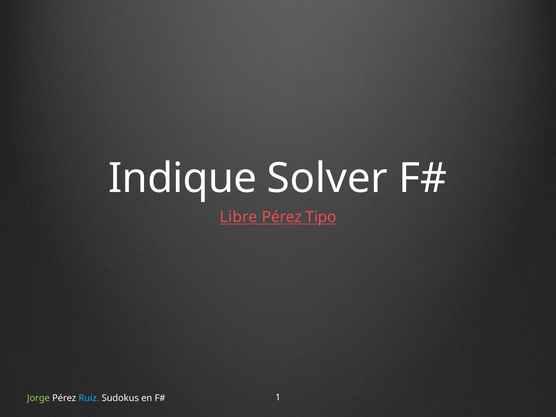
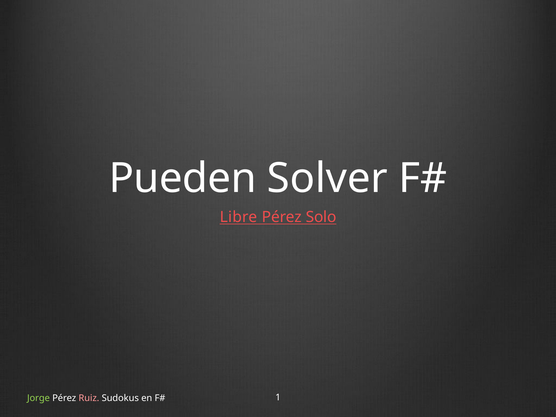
Indique: Indique -> Pueden
Tipo: Tipo -> Solo
Ruiz colour: light blue -> pink
